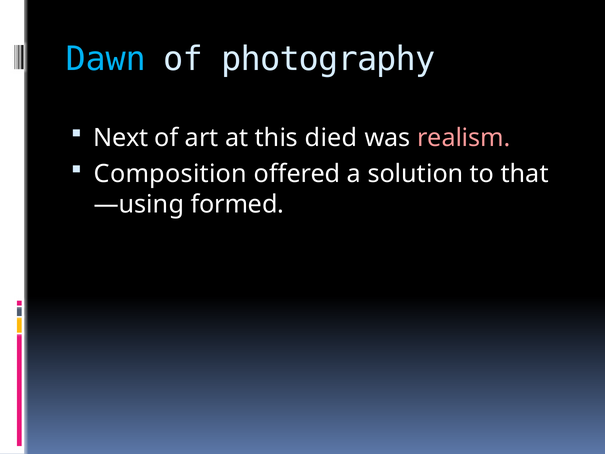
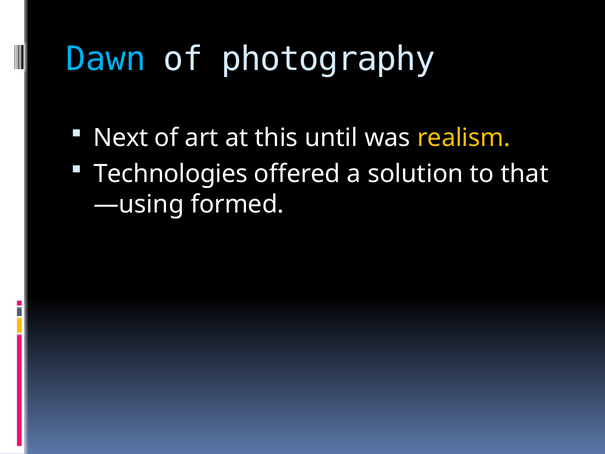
died: died -> until
realism colour: pink -> yellow
Composition: Composition -> Technologies
